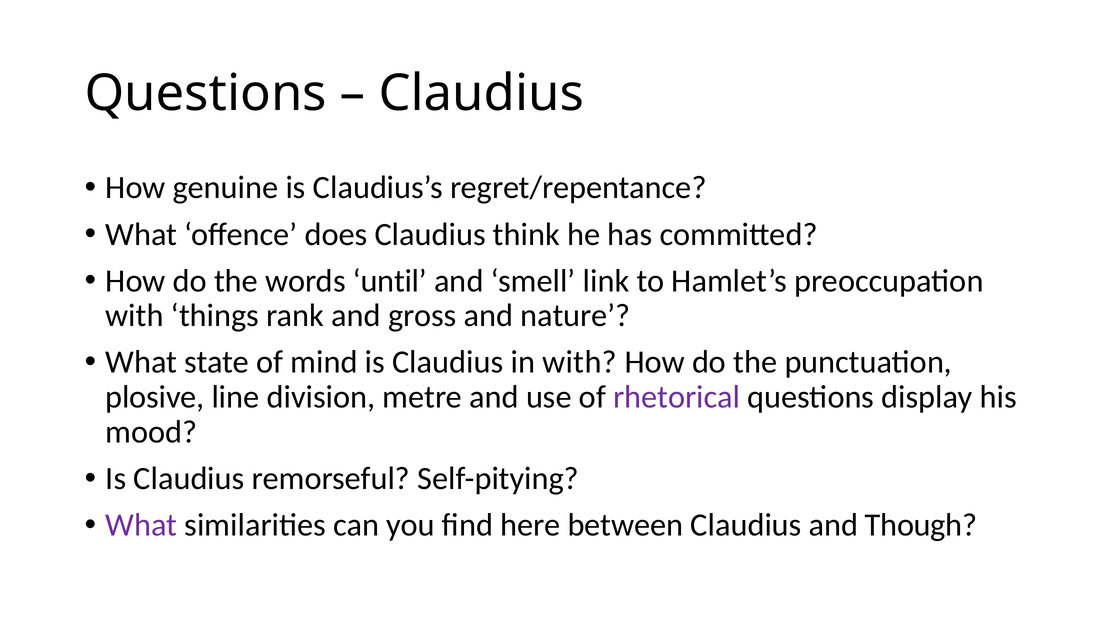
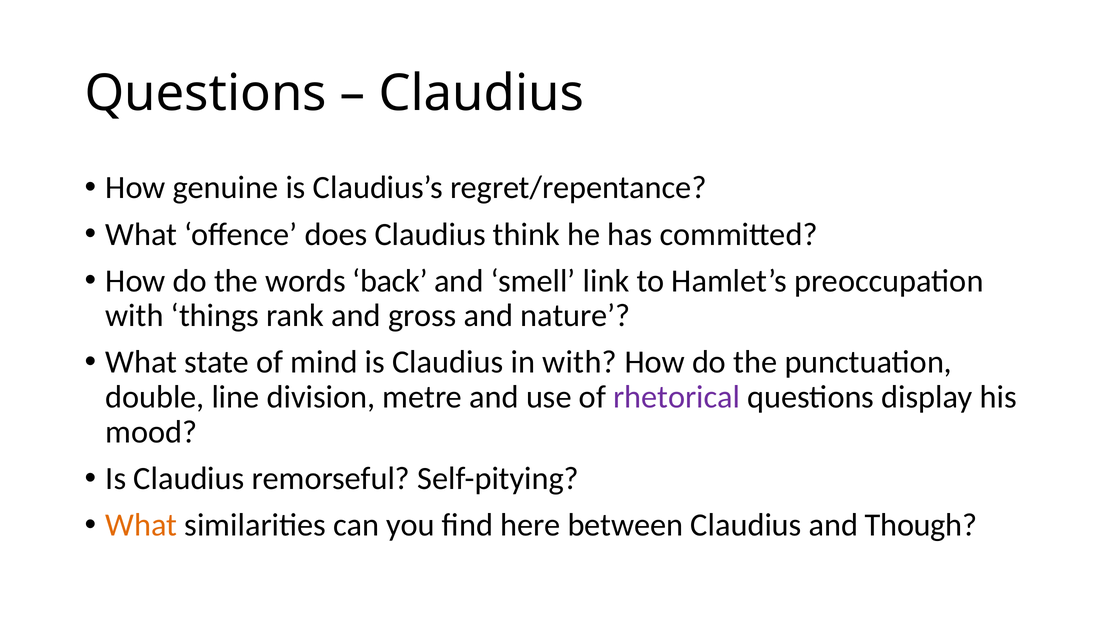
until: until -> back
plosive: plosive -> double
What at (141, 525) colour: purple -> orange
